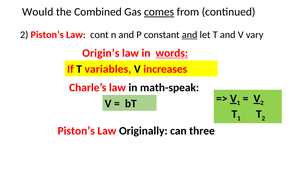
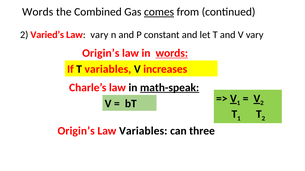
Would at (38, 12): Would -> Words
Piston’s at (47, 35): Piston’s -> Varied’s
Law cont: cont -> vary
and at (190, 35) underline: present -> none
math-speak underline: none -> present
Piston’s at (76, 131): Piston’s -> Origin’s
Law Originally: Originally -> Variables
